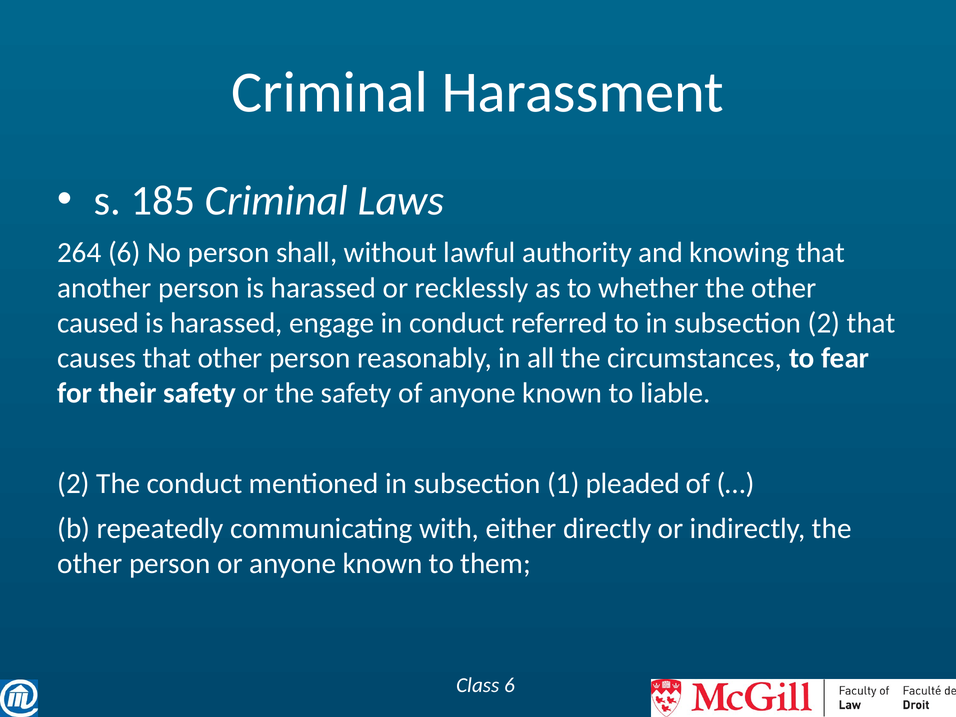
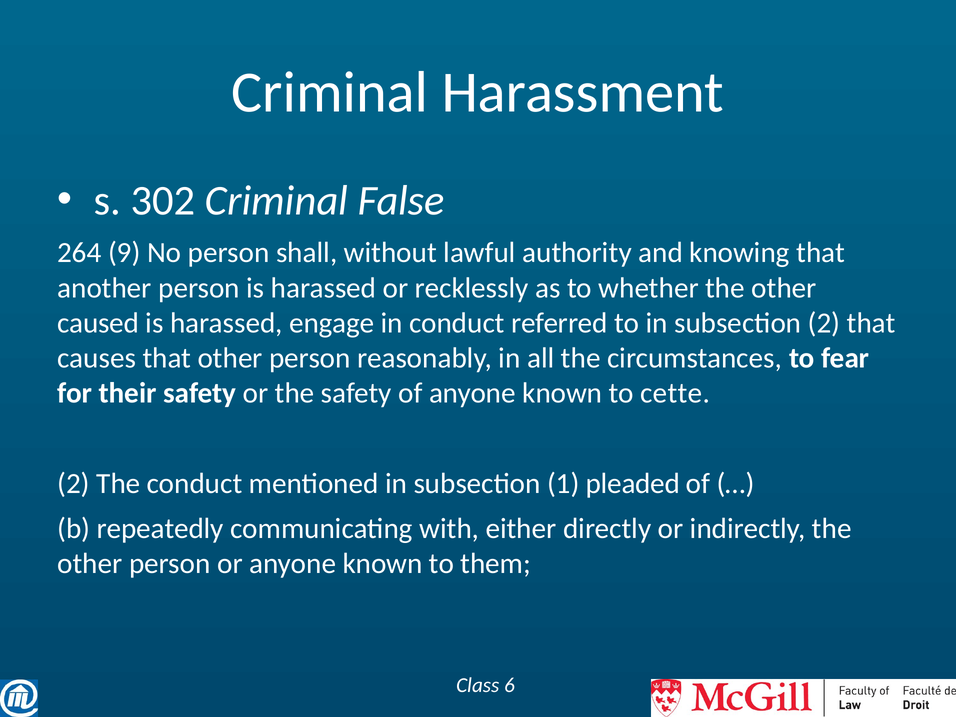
185: 185 -> 302
Laws: Laws -> False
264 6: 6 -> 9
liable: liable -> cette
